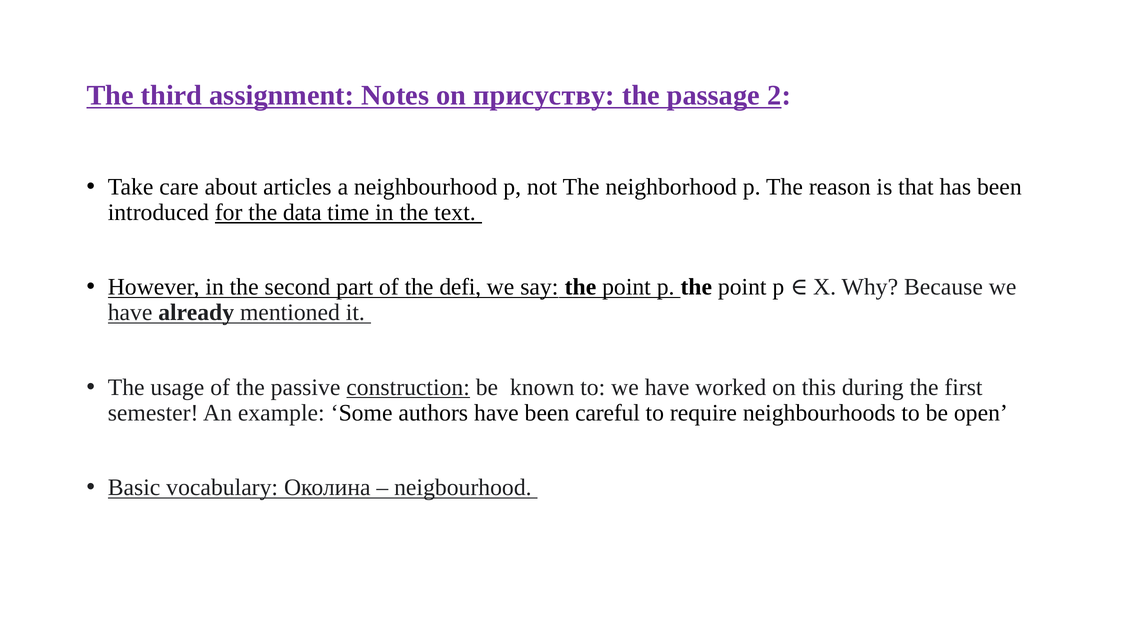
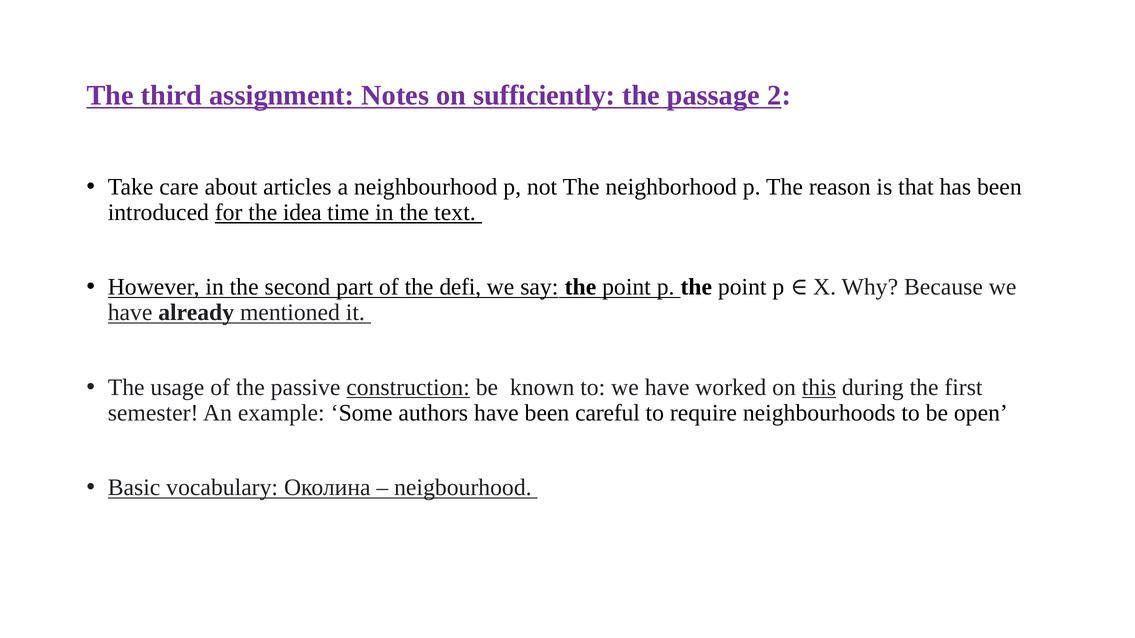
присуству: присуству -> sufficiently
data: data -> idea
this underline: none -> present
